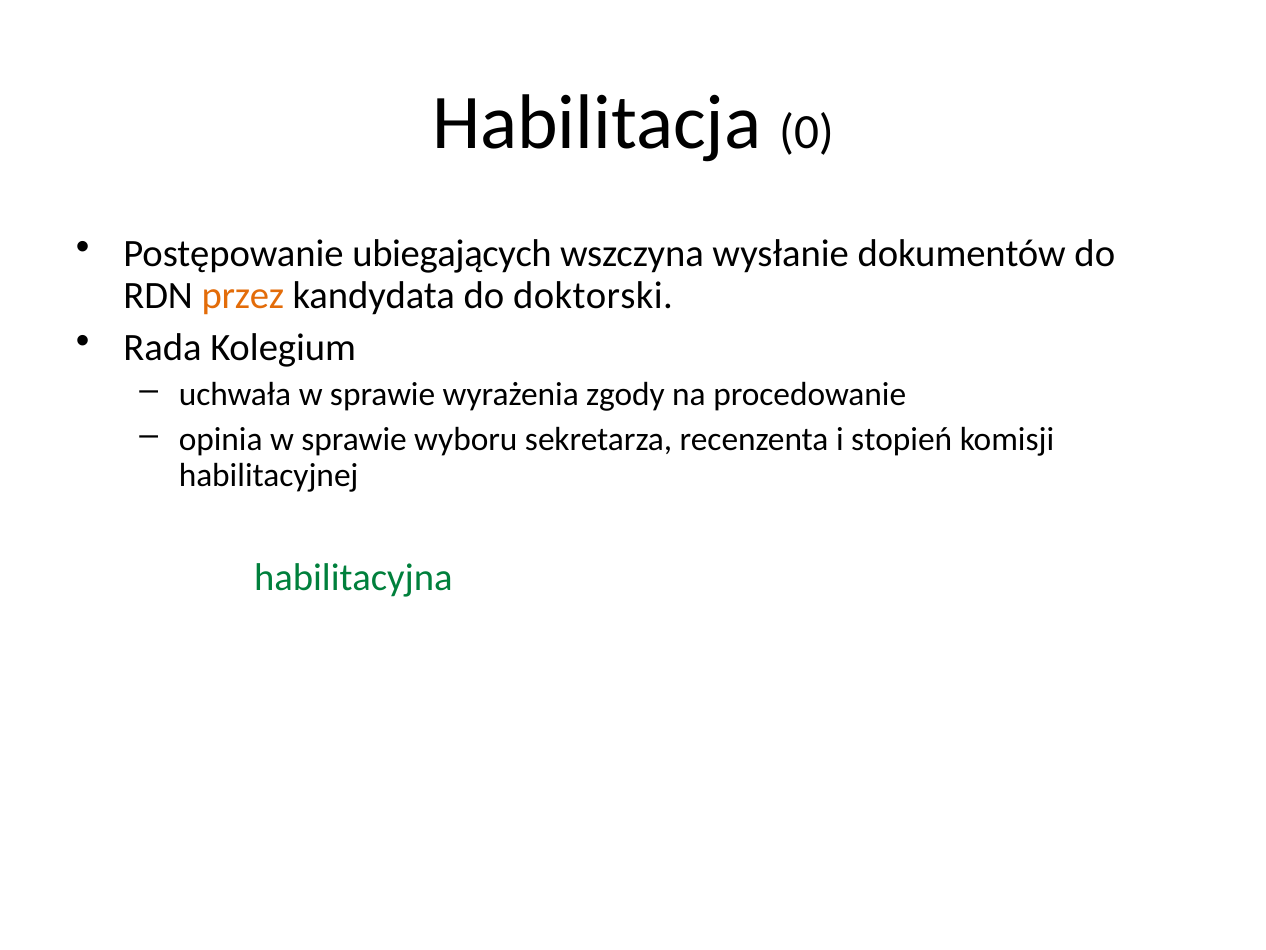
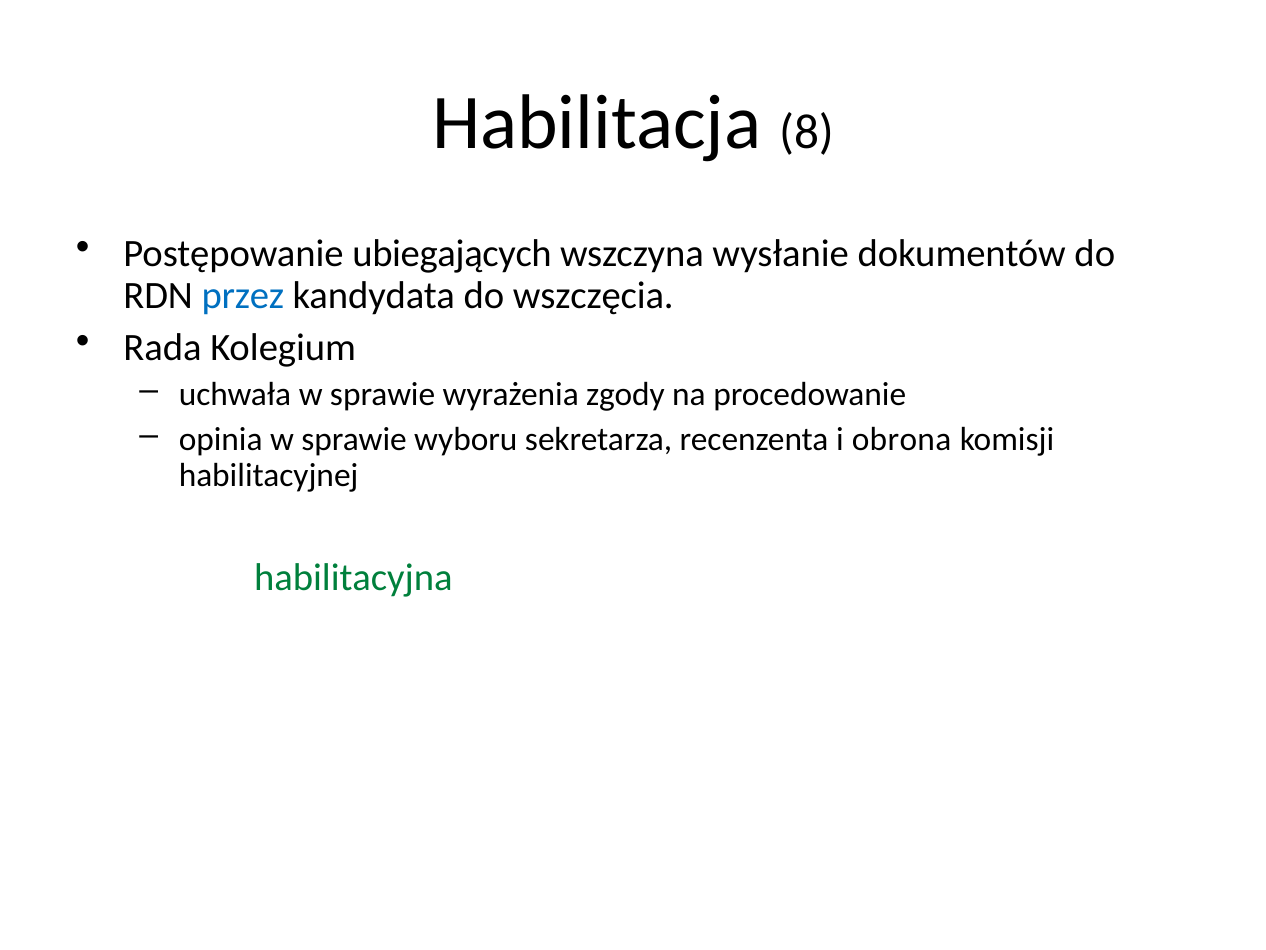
0: 0 -> 8
przez colour: orange -> blue
doktorski: doktorski -> wszczęcia
stopień: stopień -> obrona
